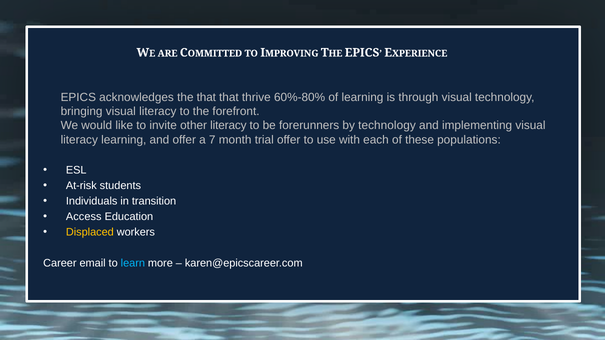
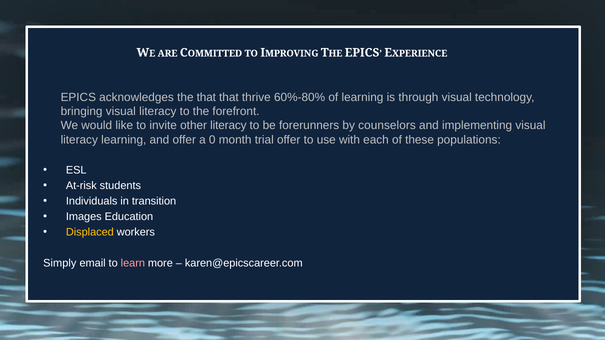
by technology: technology -> counselors
7: 7 -> 0
Access: Access -> Images
Career: Career -> Simply
learn colour: light blue -> pink
